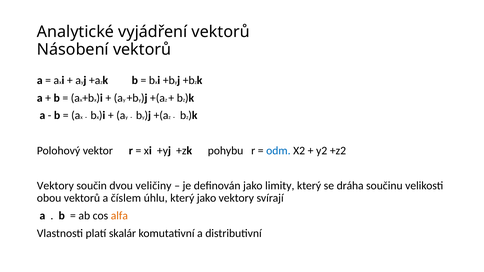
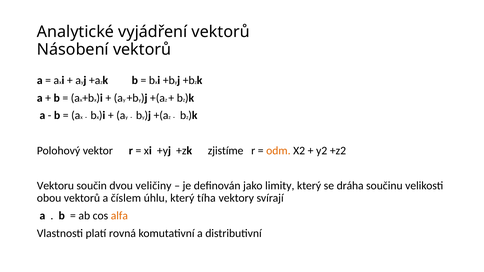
pohybu: pohybu -> zjistíme
odm colour: blue -> orange
Vektory at (55, 186): Vektory -> Vektoru
který jako: jako -> tíha
skalár: skalár -> rovná
